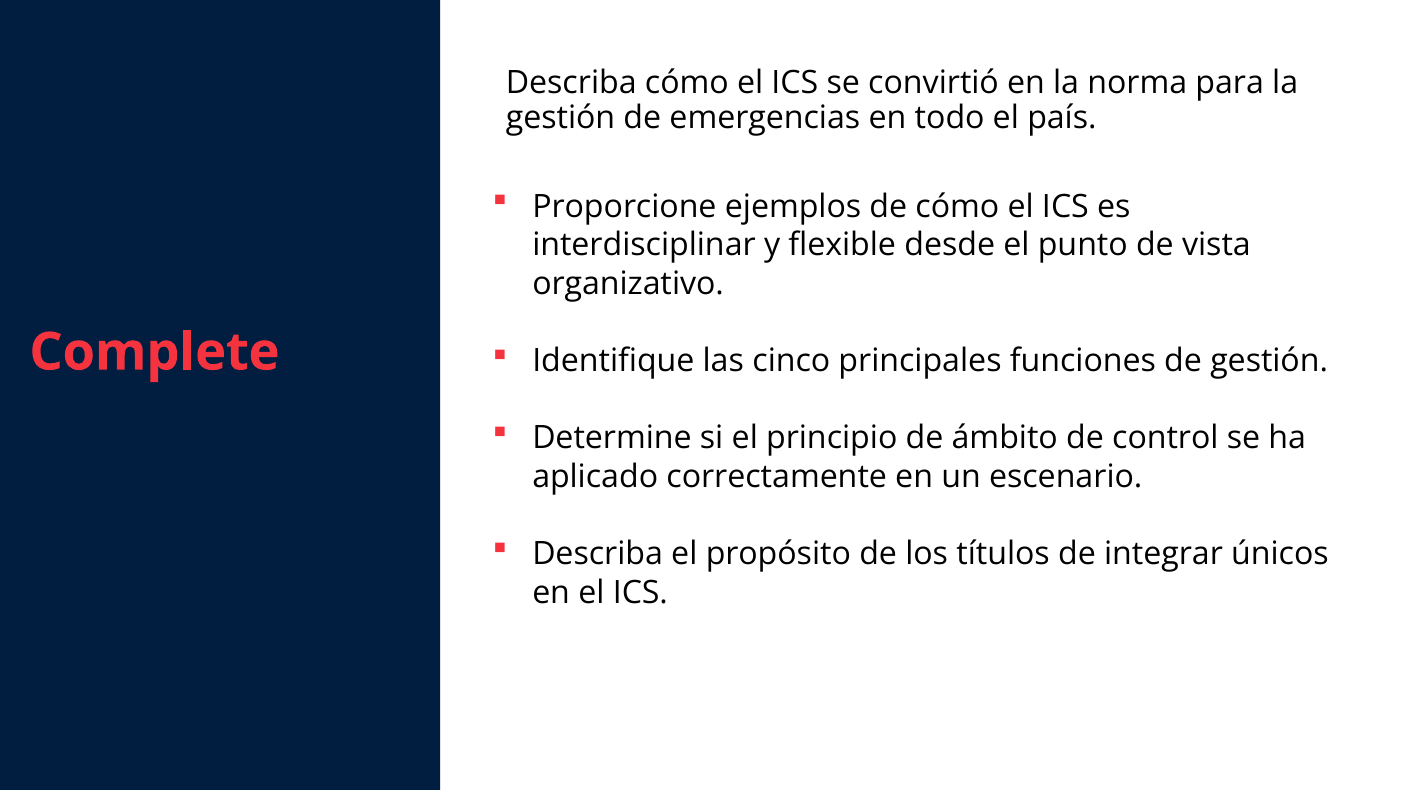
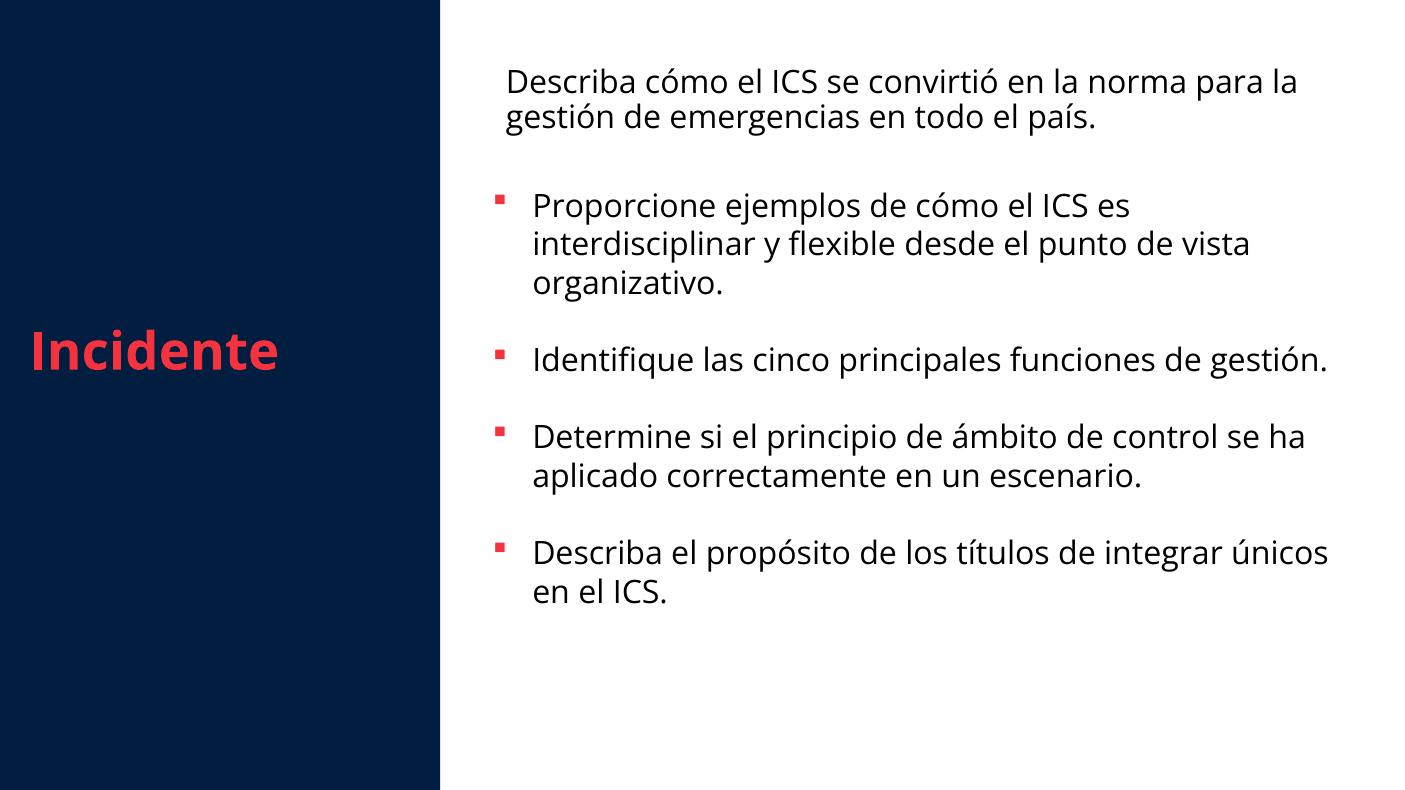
Complete: Complete -> Incidente
